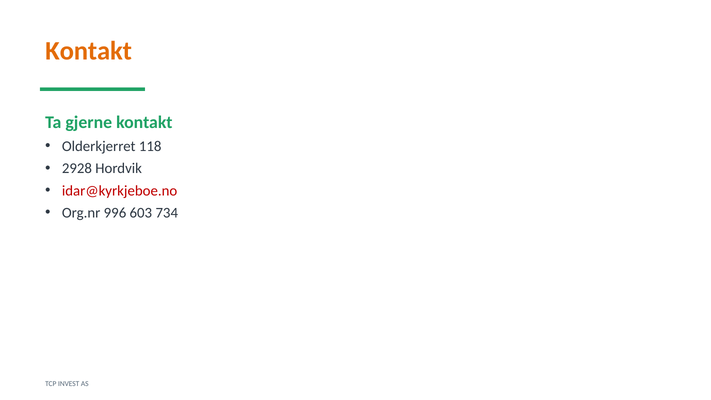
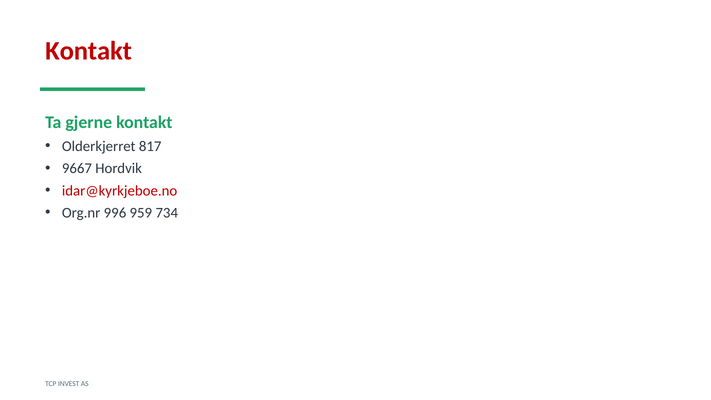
Kontakt at (89, 51) colour: orange -> red
118: 118 -> 817
2928: 2928 -> 9667
603: 603 -> 959
